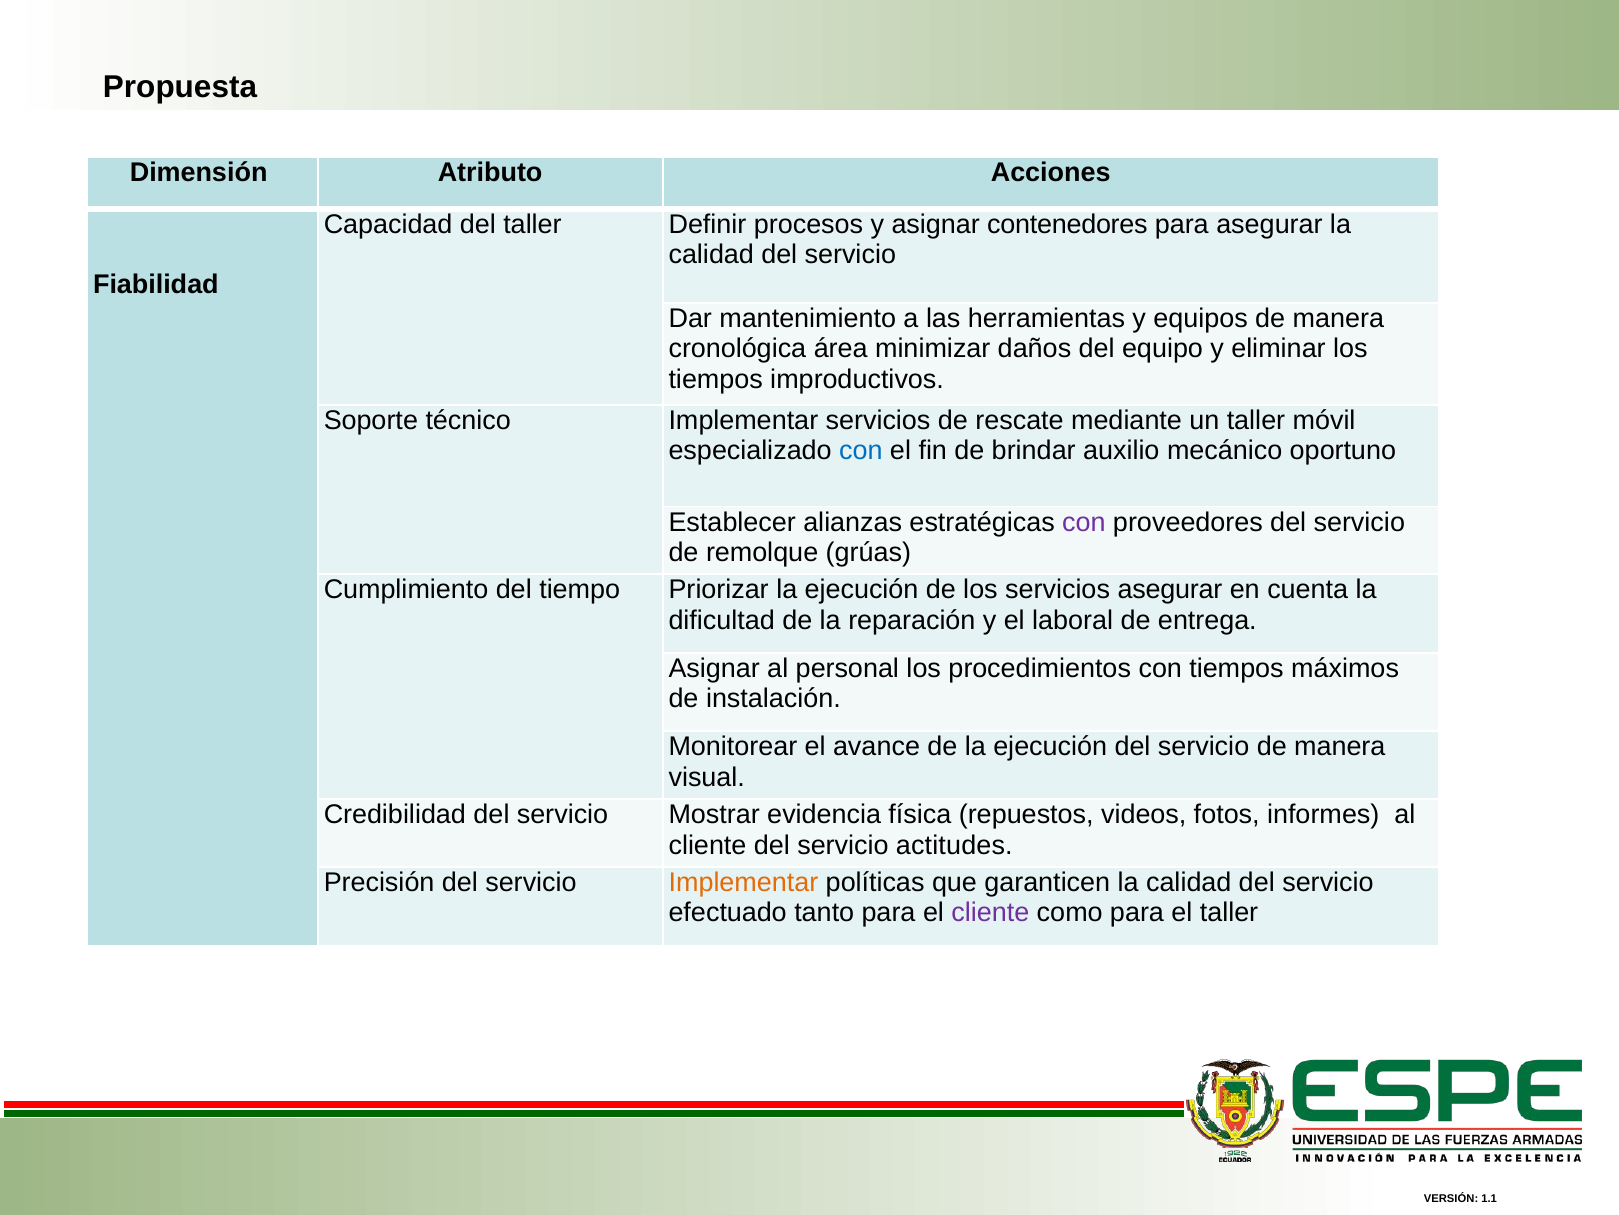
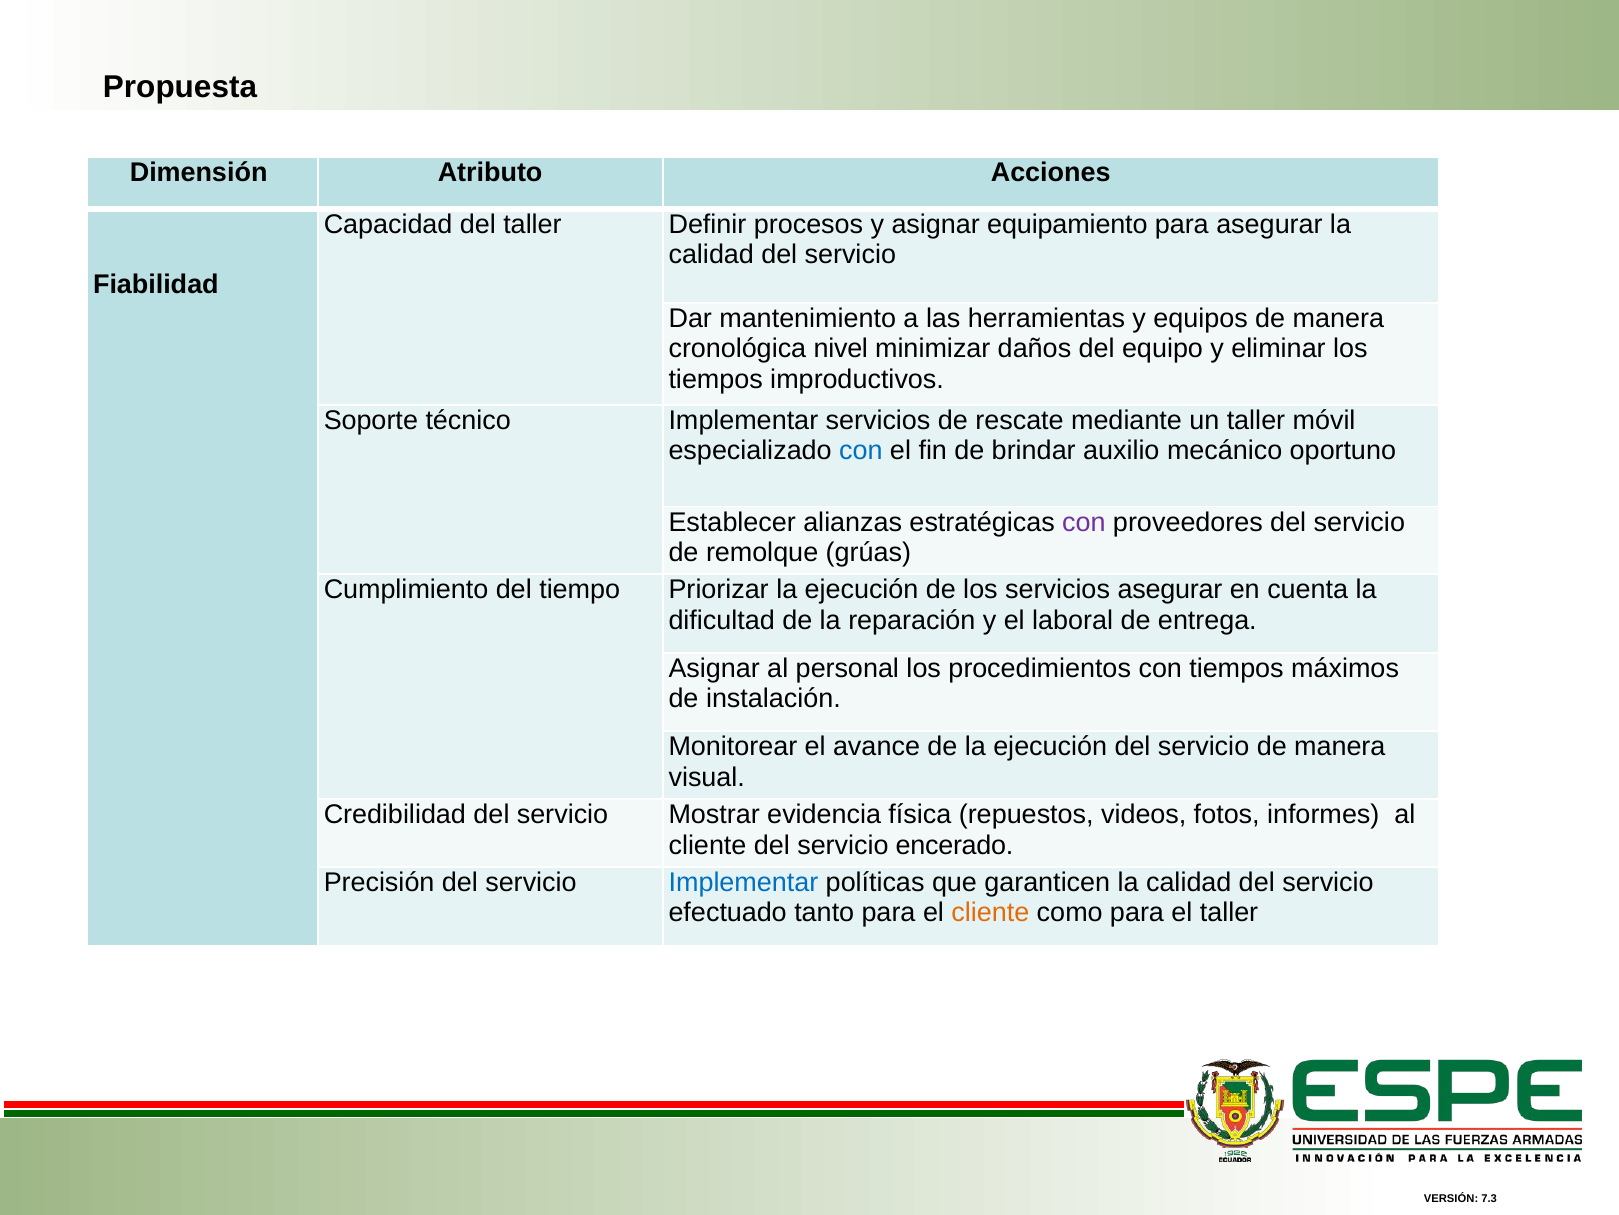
contenedores: contenedores -> equipamiento
área: área -> nivel
actitudes: actitudes -> encerado
Implementar at (743, 882) colour: orange -> blue
cliente at (990, 912) colour: purple -> orange
1.1: 1.1 -> 7.3
